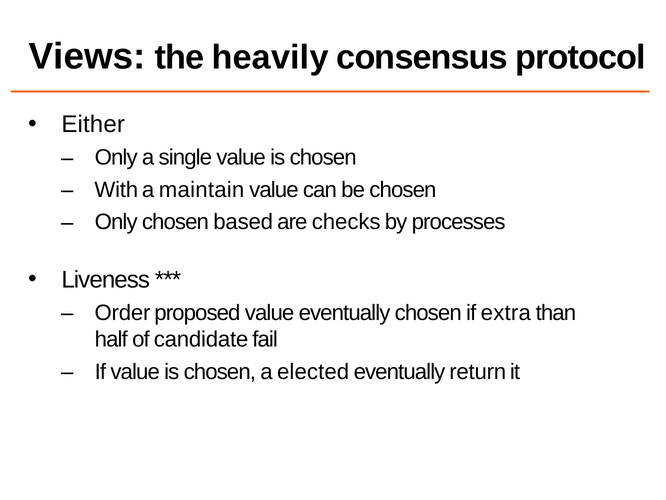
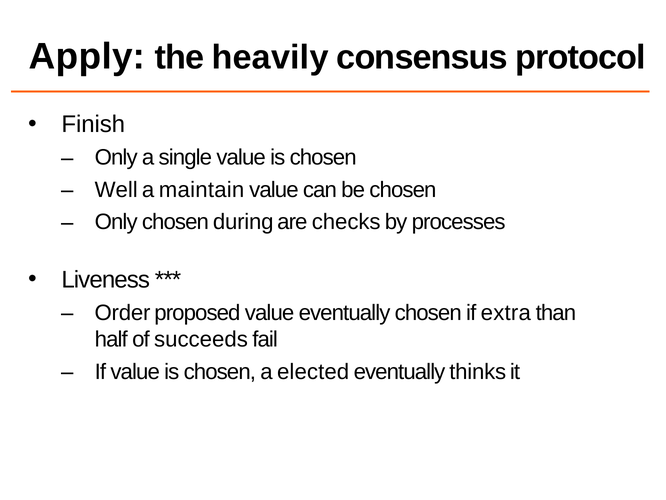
Views: Views -> Apply
Either: Either -> Finish
With: With -> Well
based: based -> during
candidate: candidate -> succeeds
return: return -> thinks
